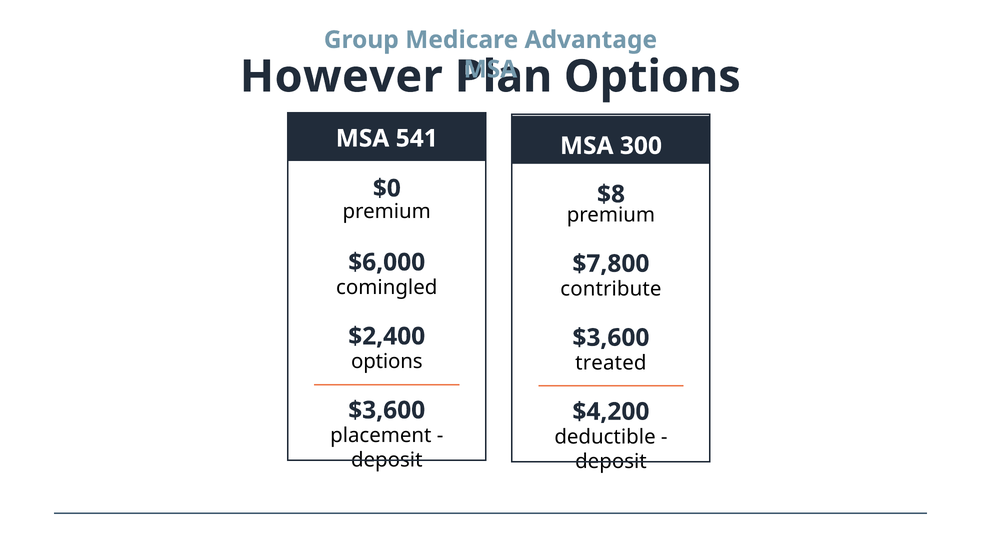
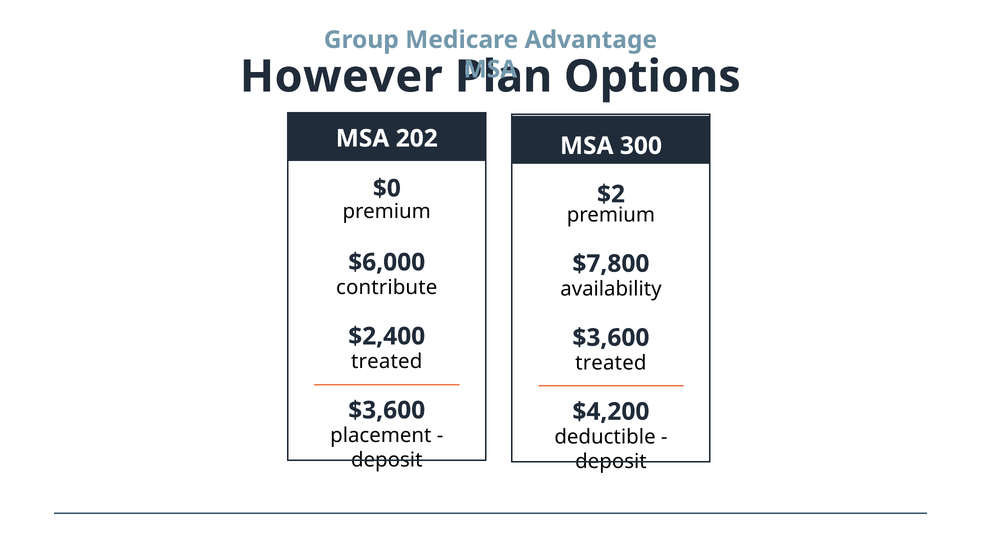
541: 541 -> 202
$8: $8 -> $2
comingled: comingled -> contribute
contribute: contribute -> availability
options at (387, 361): options -> treated
